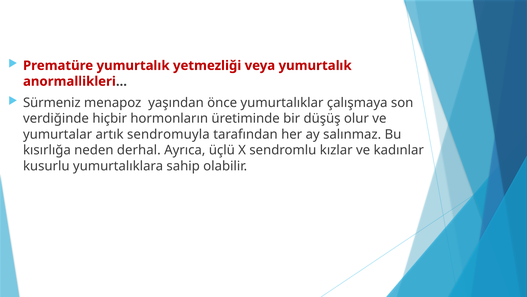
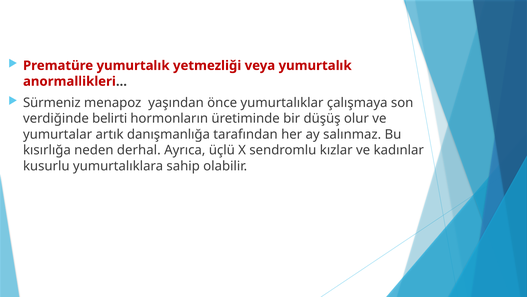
hiçbir: hiçbir -> belirti
sendromuyla: sendromuyla -> danışmanlığa
